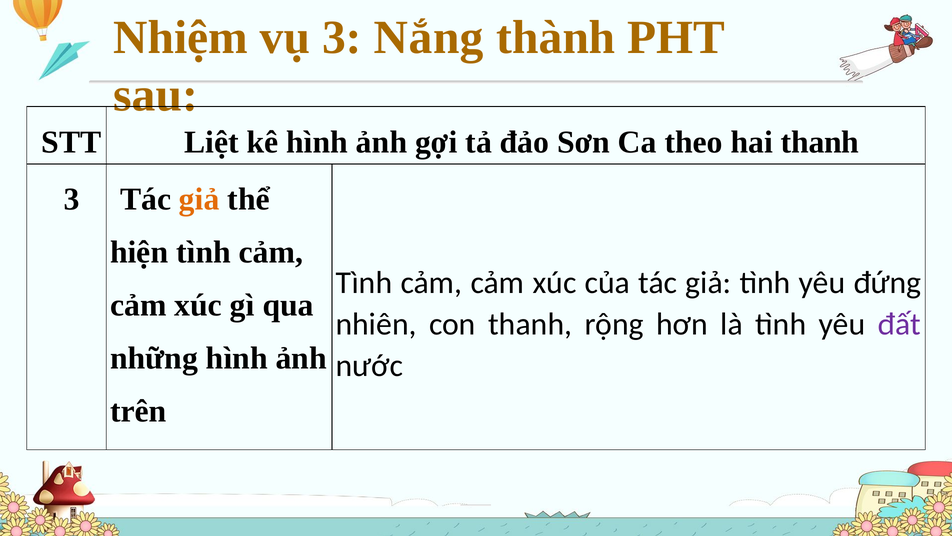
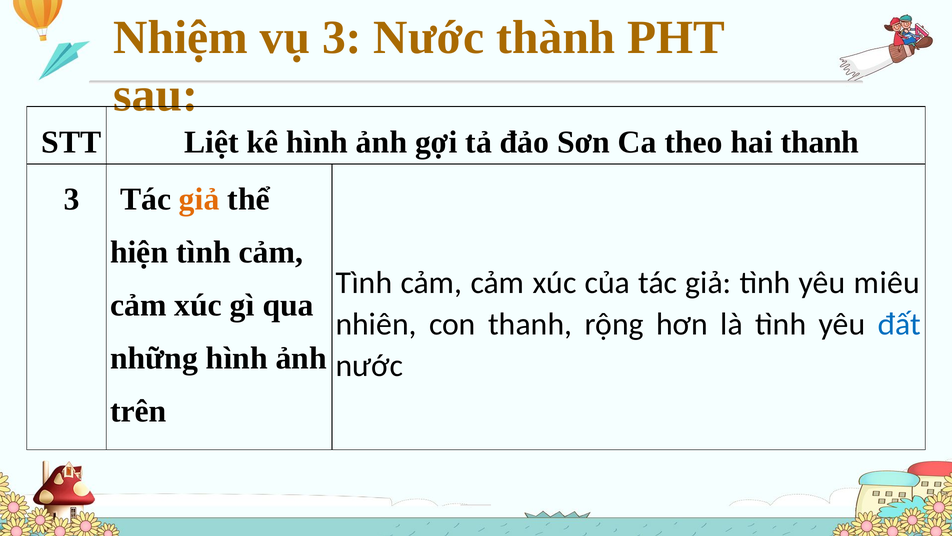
3 Nắng: Nắng -> Nước
đứng: đứng -> miêu
đất colour: purple -> blue
